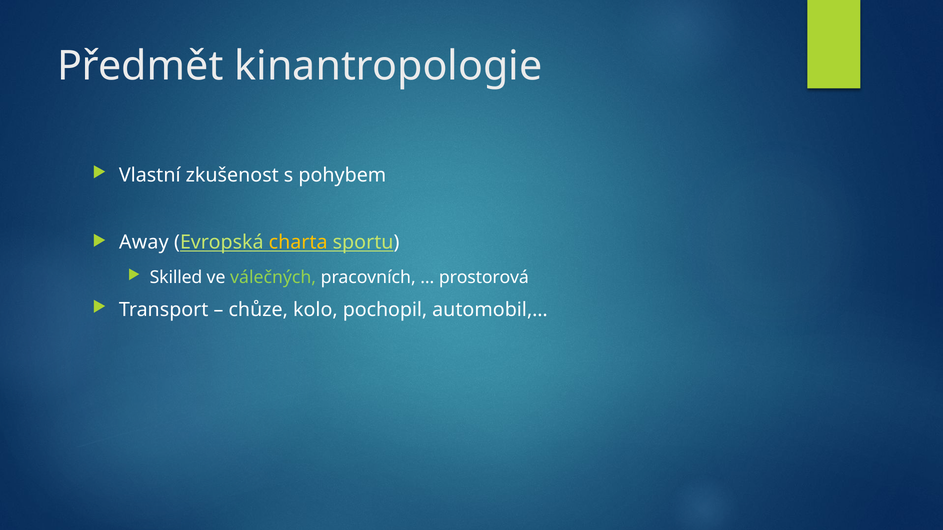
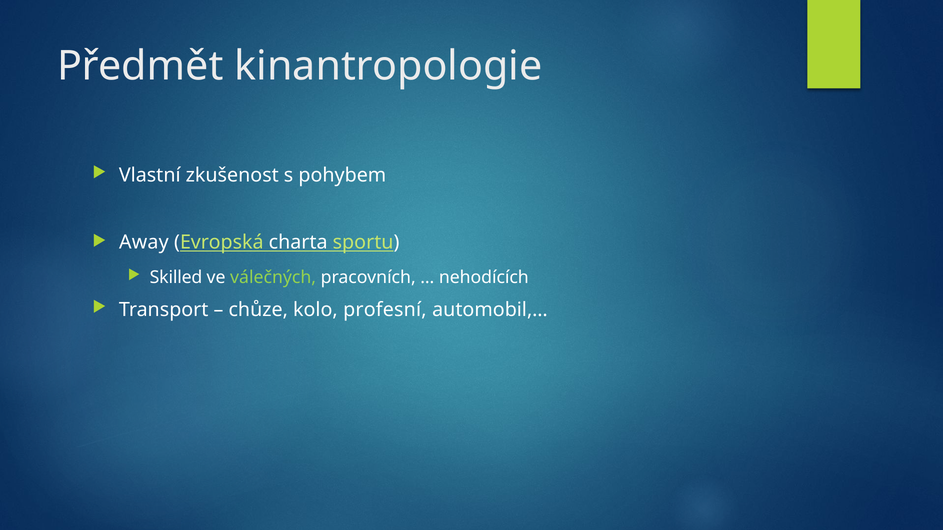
charta colour: yellow -> white
prostorová: prostorová -> nehodících
pochopil: pochopil -> profesní
